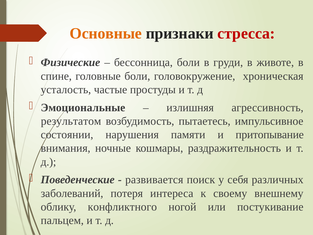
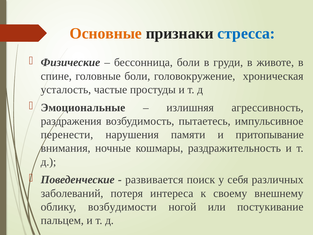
стресса colour: red -> blue
результатом: результатом -> раздражения
состоянии: состоянии -> перенести
конфликтного: конфликтного -> возбудимости
